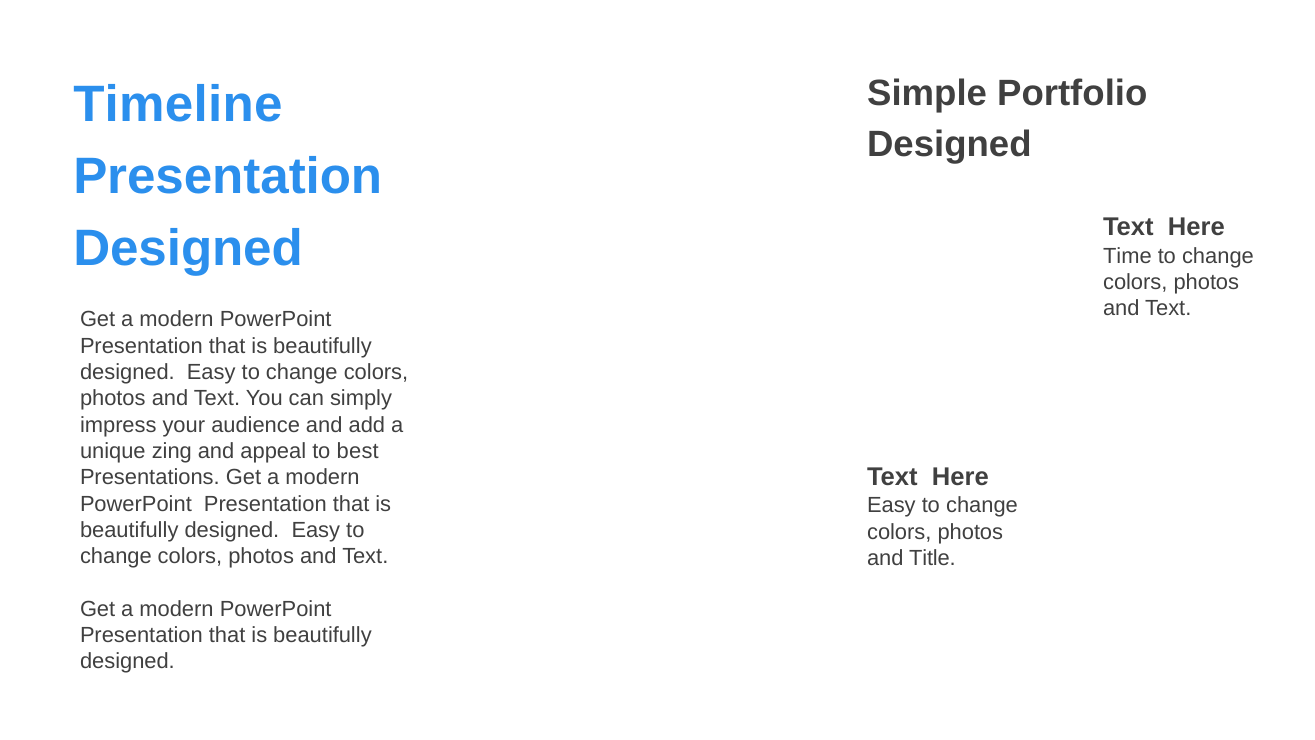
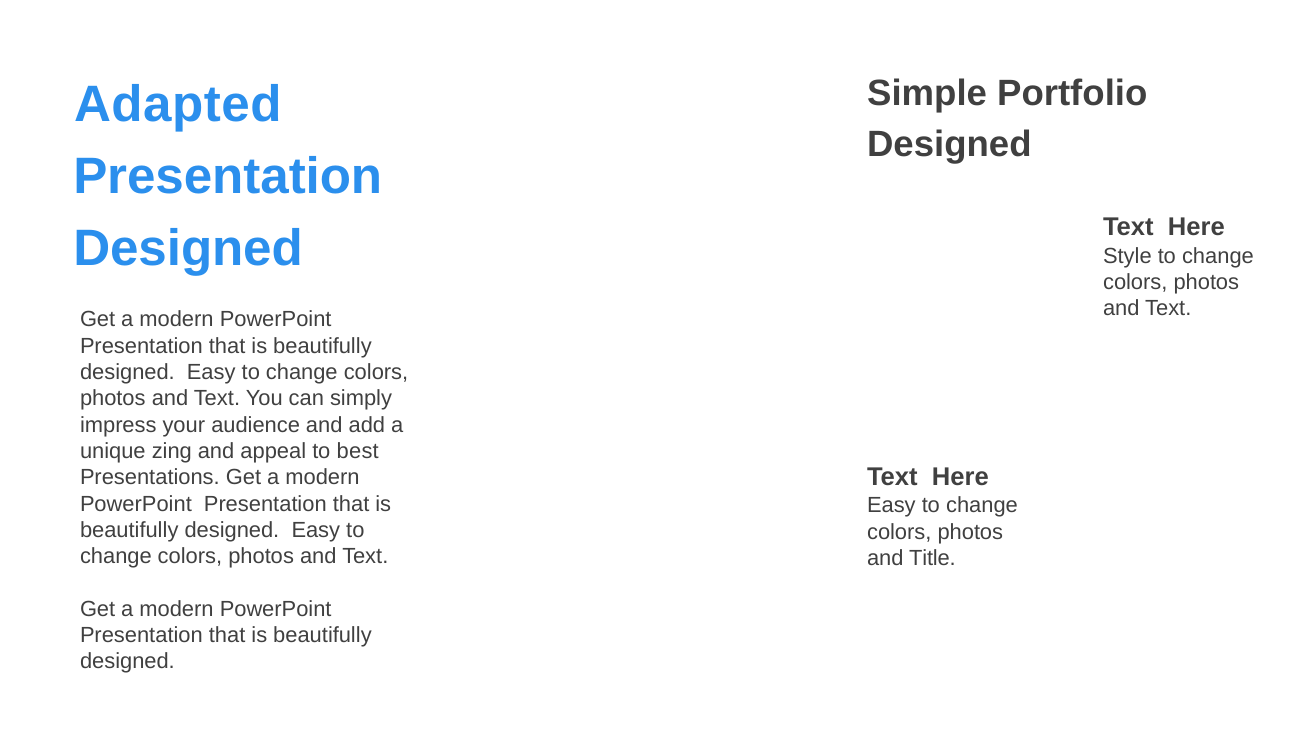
Timeline: Timeline -> Adapted
Time: Time -> Style
